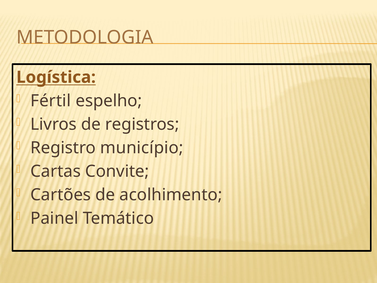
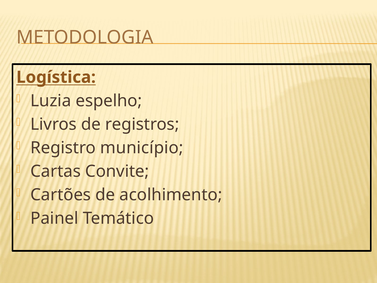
Fértil: Fértil -> Luzia
